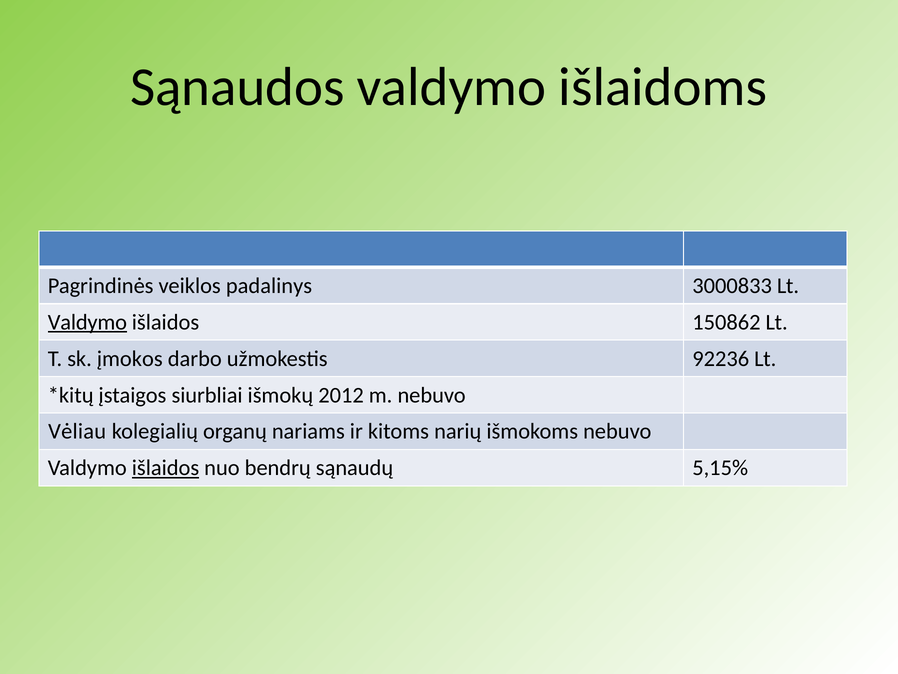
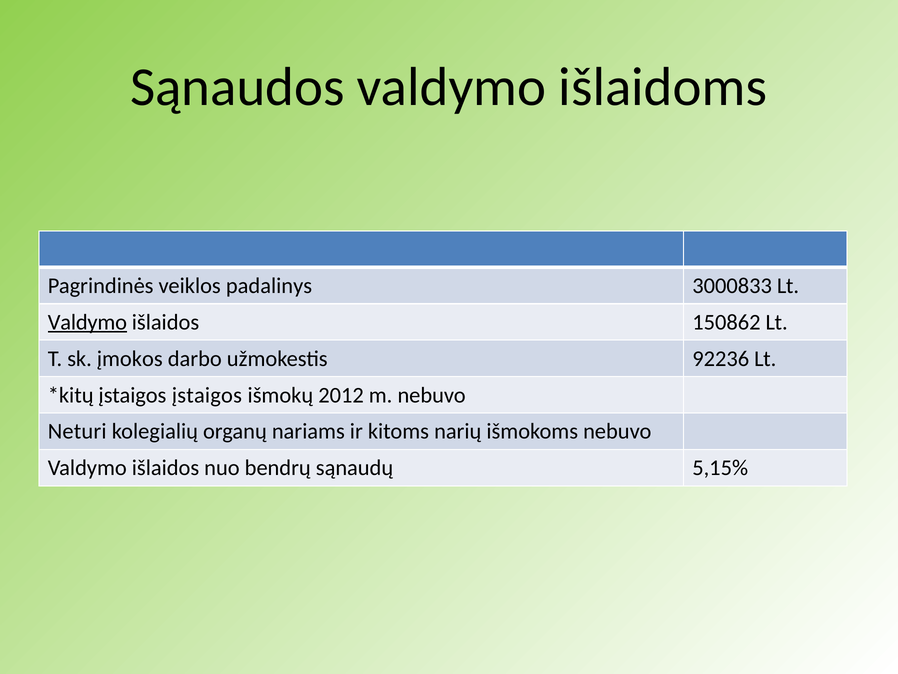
įstaigos siurbliai: siurbliai -> įstaigos
Vėliau: Vėliau -> Neturi
išlaidos at (166, 468) underline: present -> none
